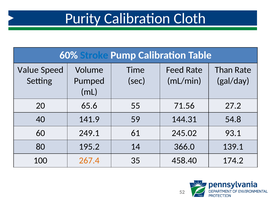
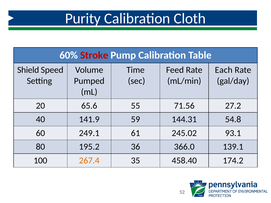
Stroke colour: blue -> red
Value: Value -> Shield
Than: Than -> Each
14: 14 -> 36
